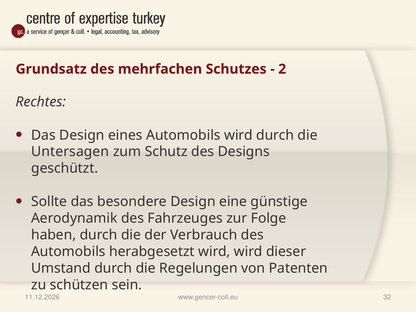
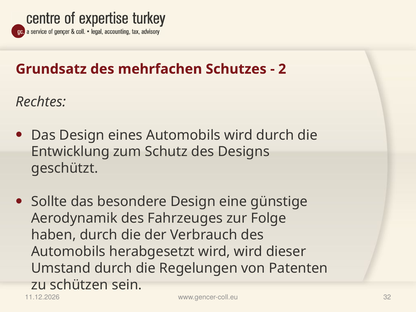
Untersagen: Untersagen -> Entwicklung
